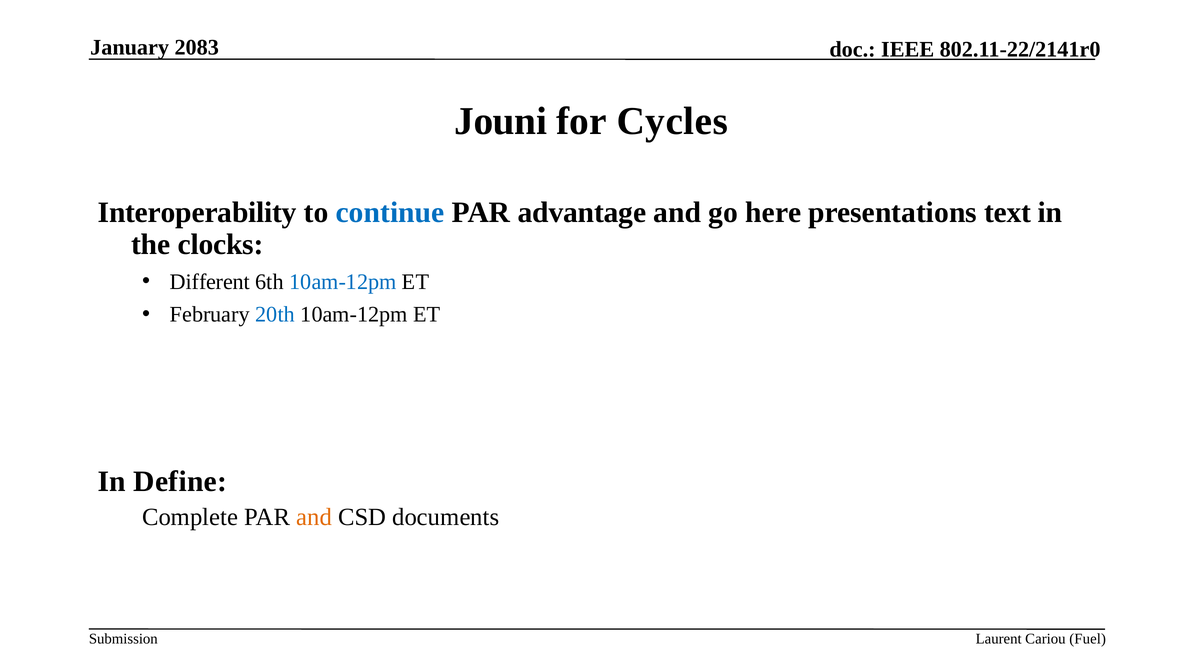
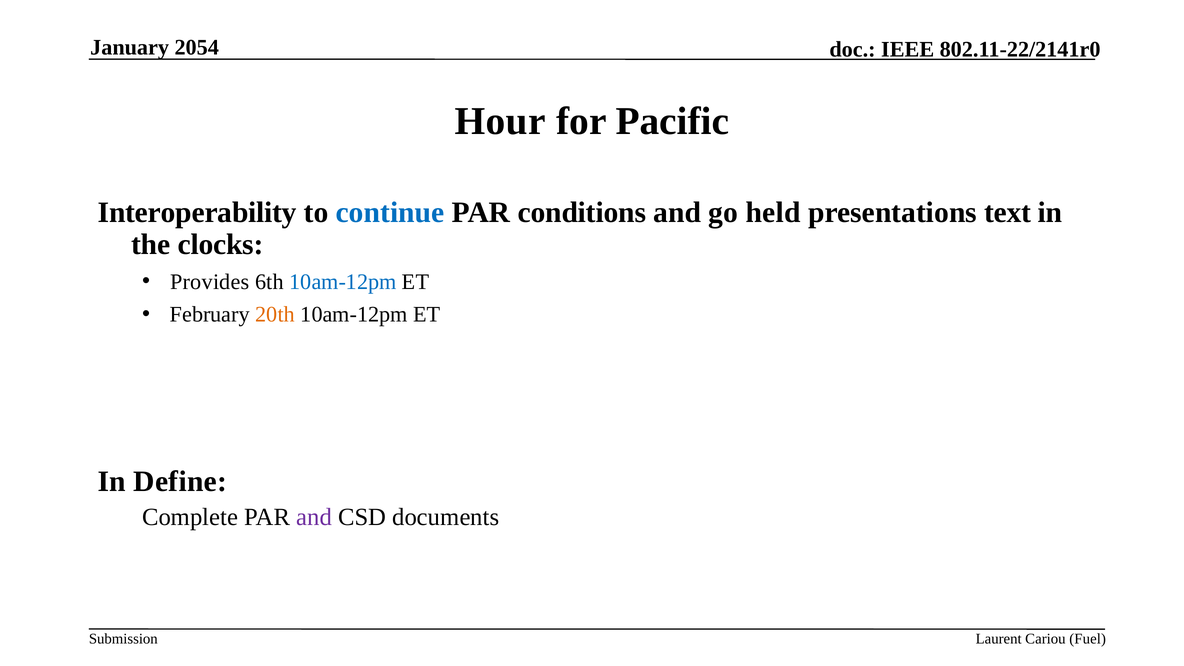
2083: 2083 -> 2054
Jouni: Jouni -> Hour
Cycles: Cycles -> Pacific
advantage: advantage -> conditions
here: here -> held
Different: Different -> Provides
20th colour: blue -> orange
and at (314, 517) colour: orange -> purple
